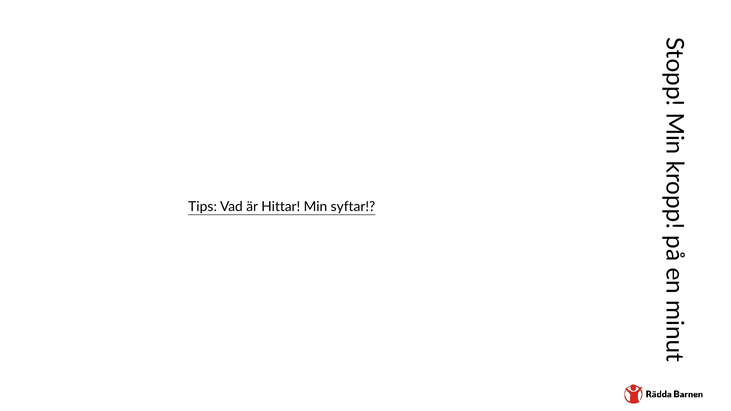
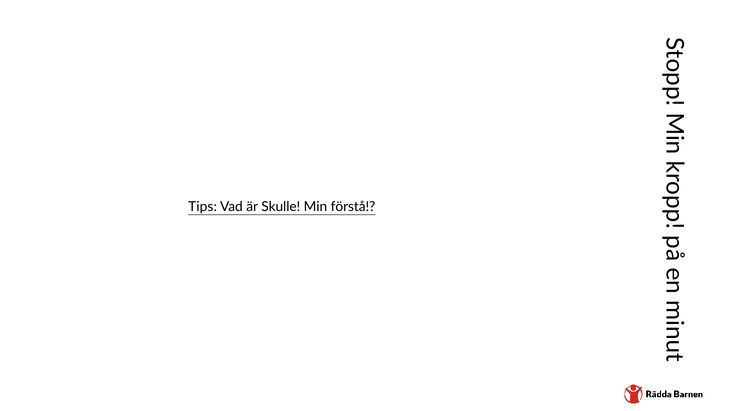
Hittar: Hittar -> Skulle
syftar: syftar -> förstå
